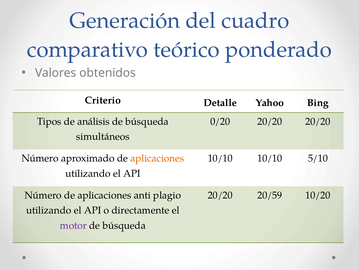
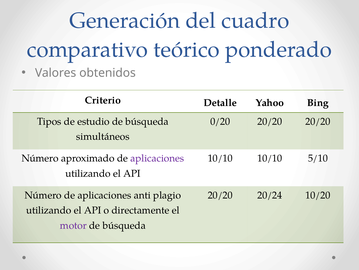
análisis: análisis -> estudio
aplicaciones at (157, 158) colour: orange -> purple
20/59: 20/59 -> 20/24
